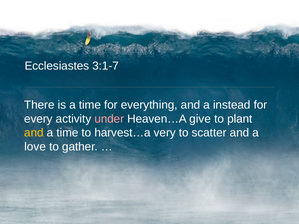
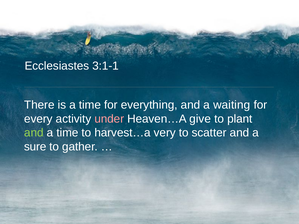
3:1-7: 3:1-7 -> 3:1-1
instead: instead -> waiting
and at (34, 133) colour: yellow -> light green
love: love -> sure
